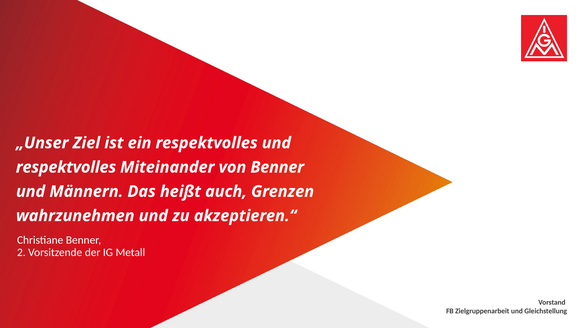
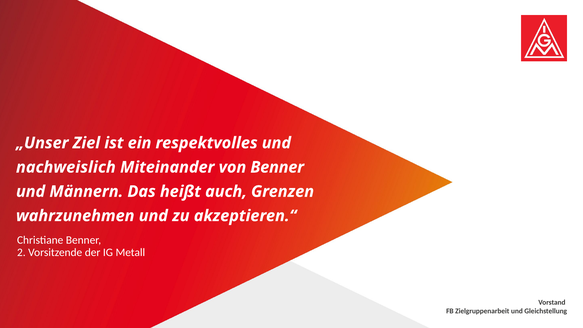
respektvolles at (66, 167): respektvolles -> nachweislich
